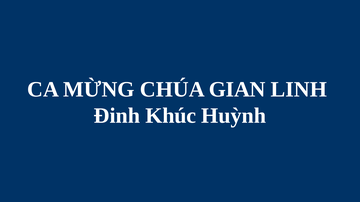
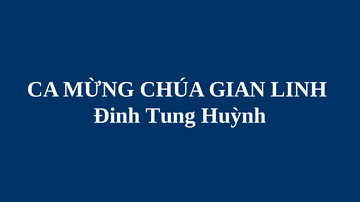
Khúc: Khúc -> Tung
